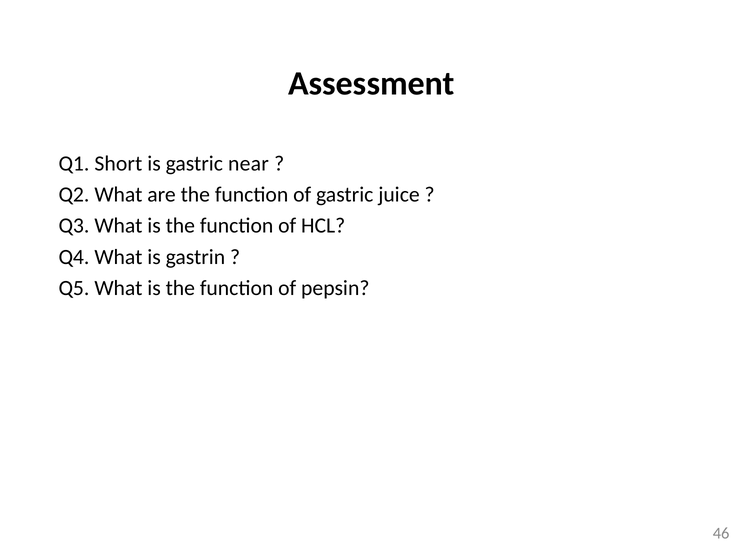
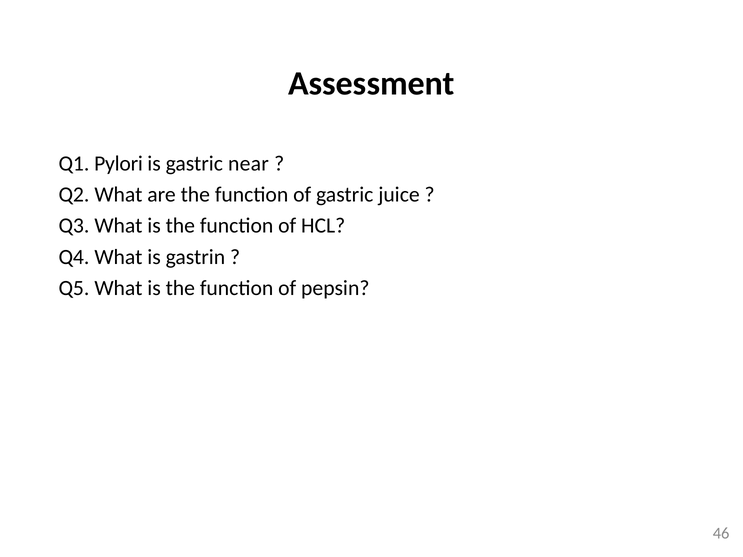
Short: Short -> Pylori
